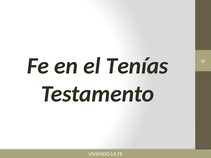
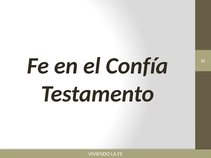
Tenías: Tenías -> Confía
